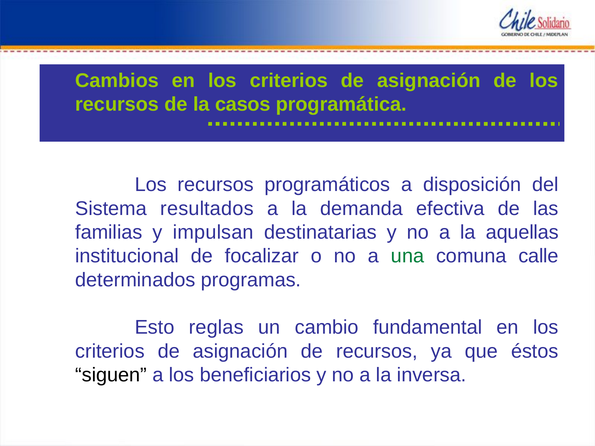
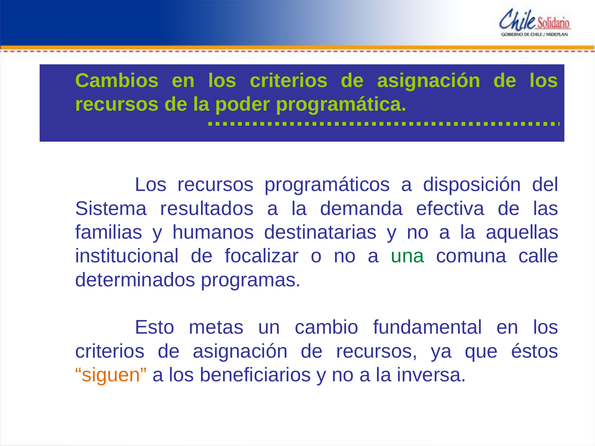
casos: casos -> poder
impulsan: impulsan -> humanos
reglas: reglas -> metas
siguen colour: black -> orange
